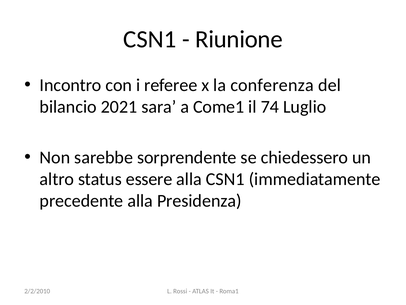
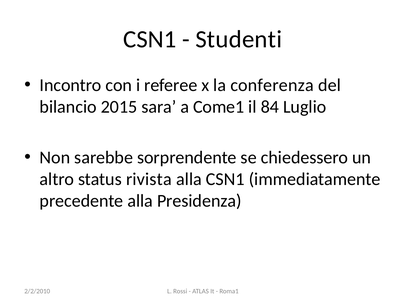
Riunione: Riunione -> Studenti
2021: 2021 -> 2015
74: 74 -> 84
essere: essere -> rivista
